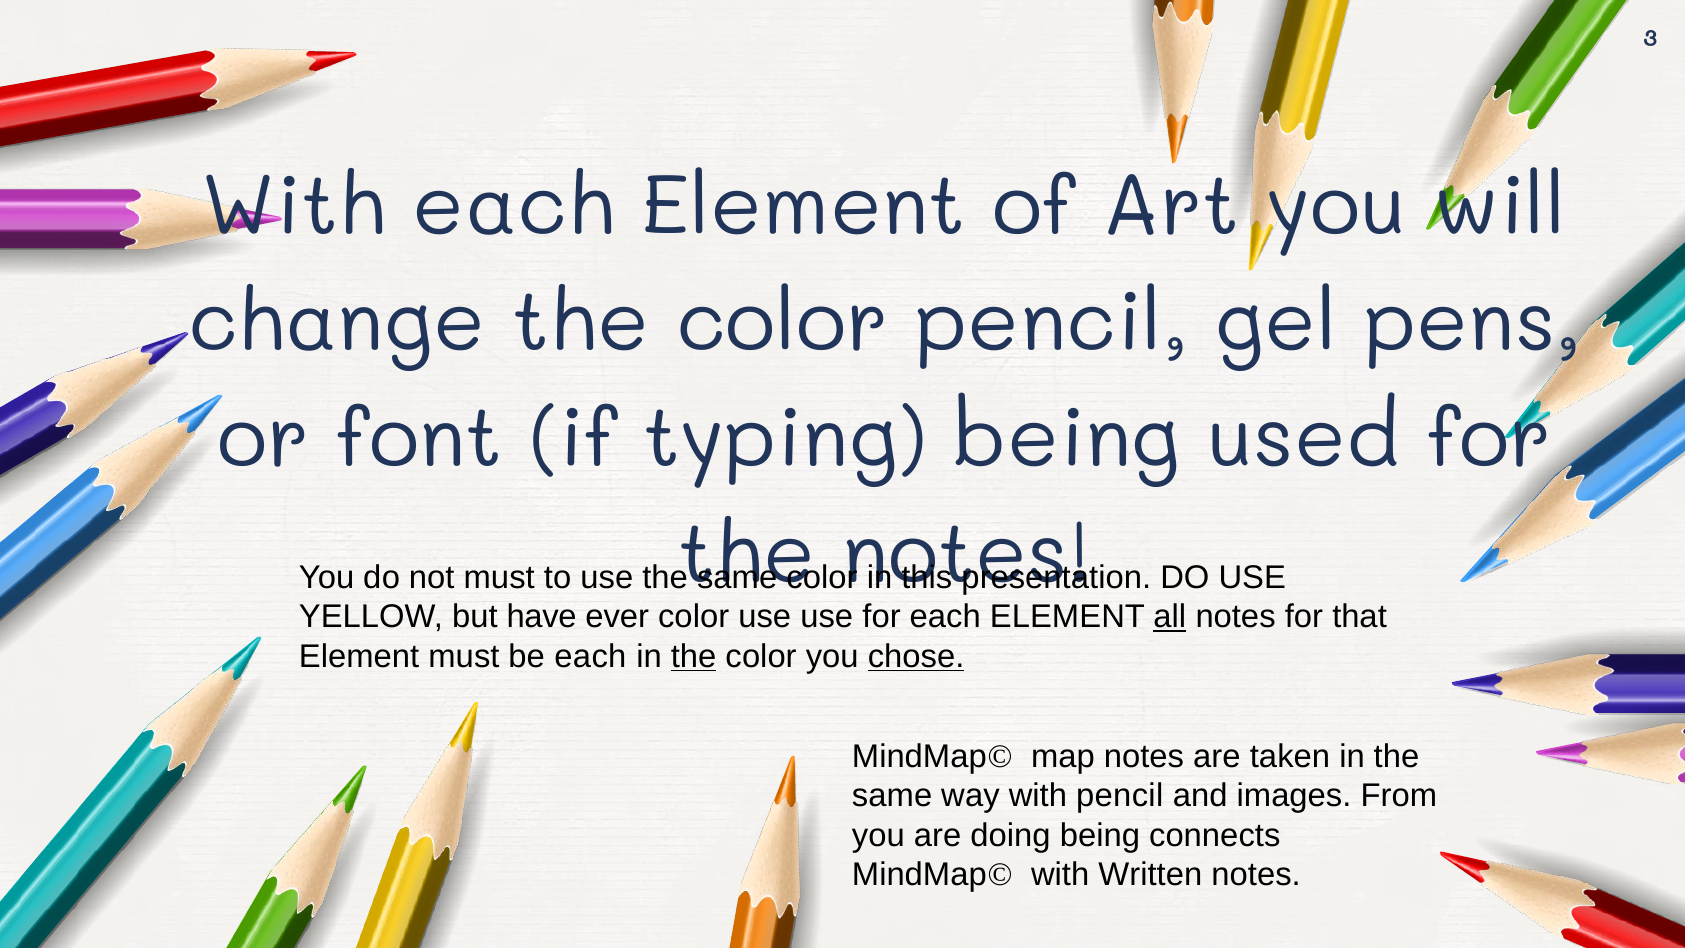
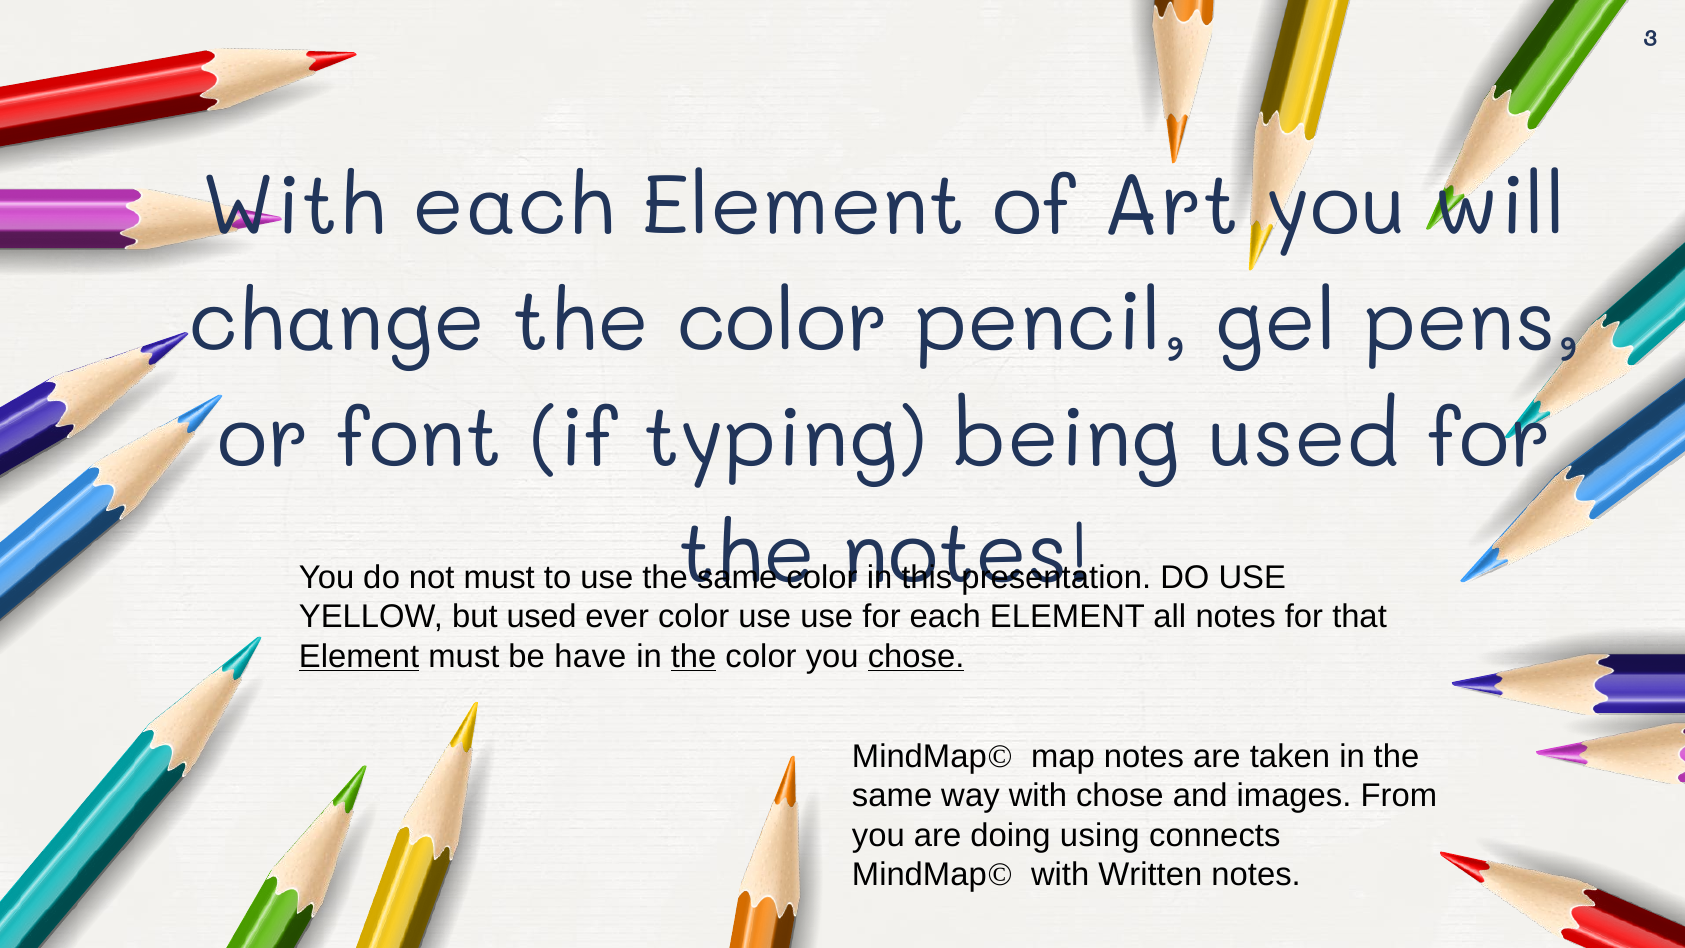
but have: have -> used
all underline: present -> none
Element at (359, 656) underline: none -> present
be each: each -> have
with pencil: pencil -> chose
doing being: being -> using
